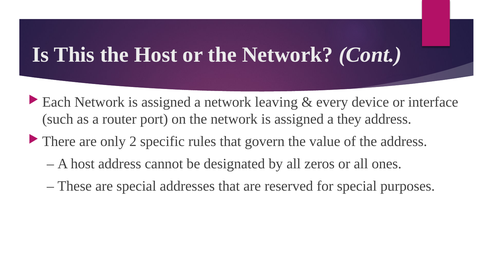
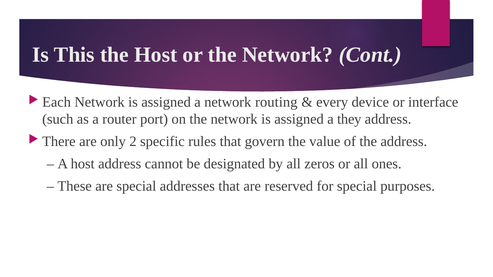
leaving: leaving -> routing
